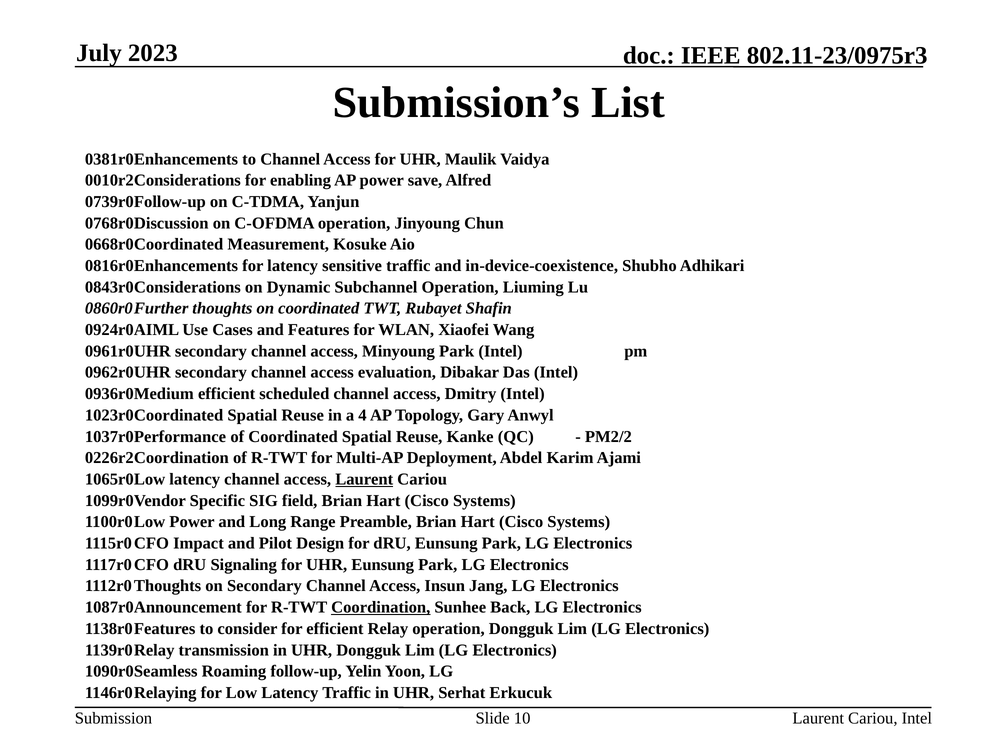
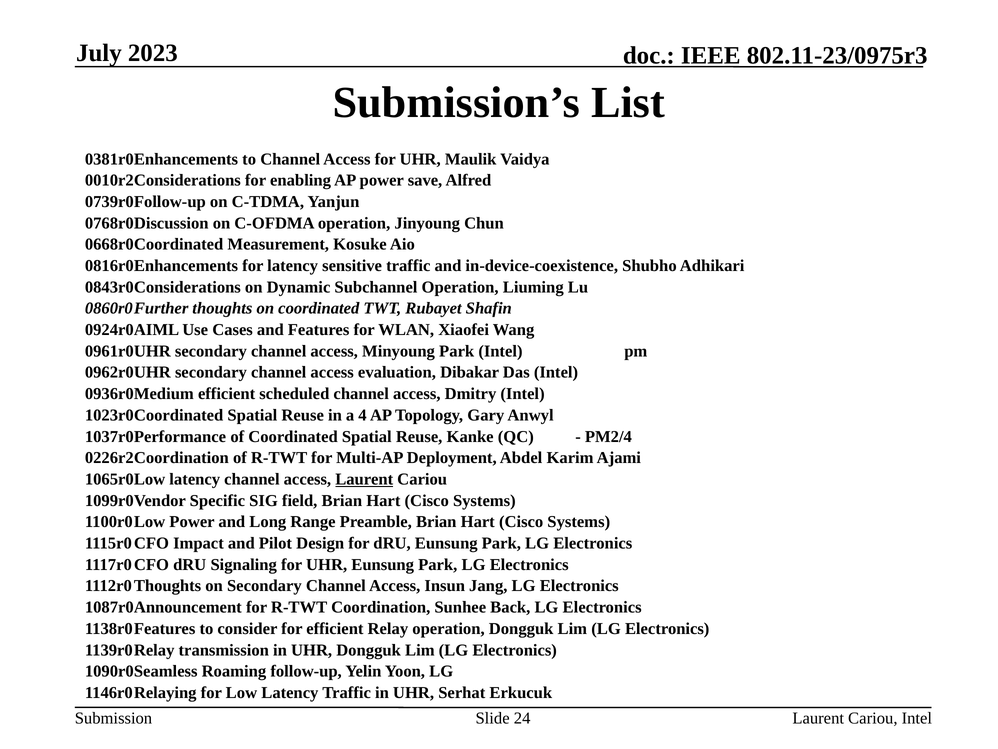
PM2/2: PM2/2 -> PM2/4
Coordination underline: present -> none
10: 10 -> 24
